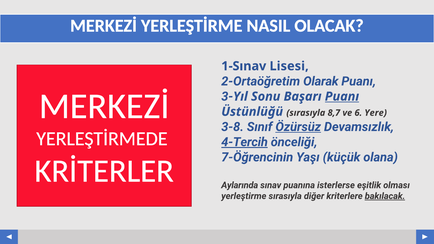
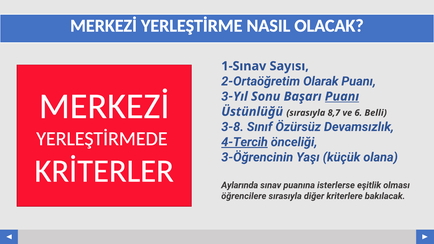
Lisesi: Lisesi -> Sayısı
Yere: Yere -> Belli
Özürsüz underline: present -> none
7-Öğrencinin: 7-Öğrencinin -> 3-Öğrencinin
yerleştirme: yerleştirme -> öğrencilere
bakılacak underline: present -> none
